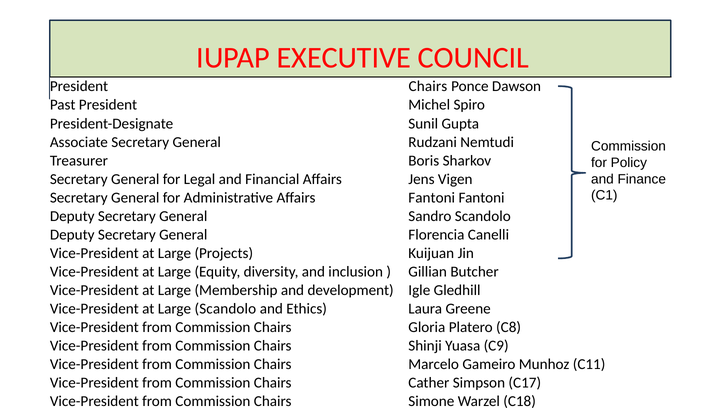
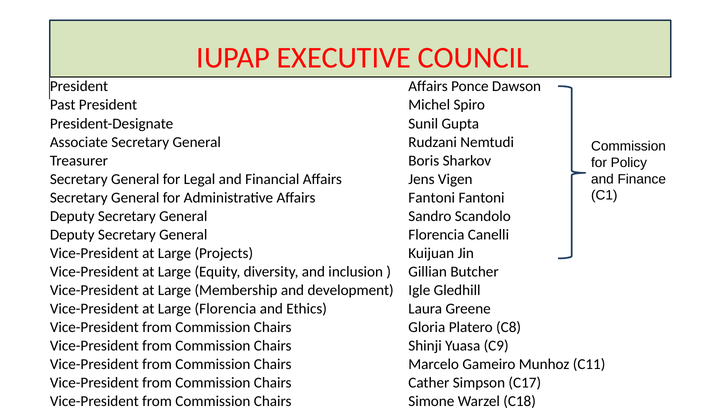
President Chairs: Chairs -> Affairs
Large Scandolo: Scandolo -> Florencia
